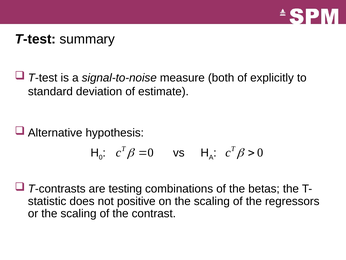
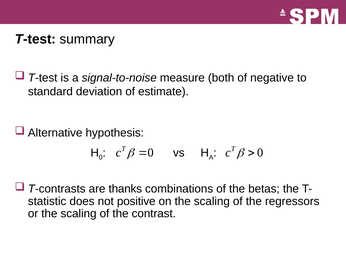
explicitly: explicitly -> negative
testing: testing -> thanks
